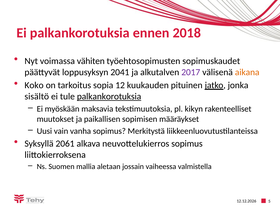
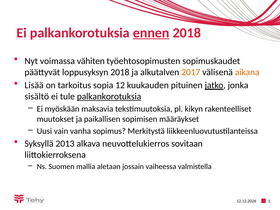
ennen underline: none -> present
loppusyksyn 2041: 2041 -> 2018
2017 colour: purple -> orange
Koko: Koko -> Lisää
2061: 2061 -> 2013
neuvottelukierros sopimus: sopimus -> sovitaan
